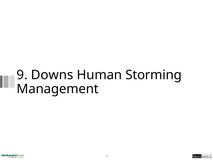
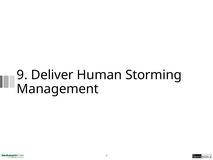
Downs: Downs -> Deliver
